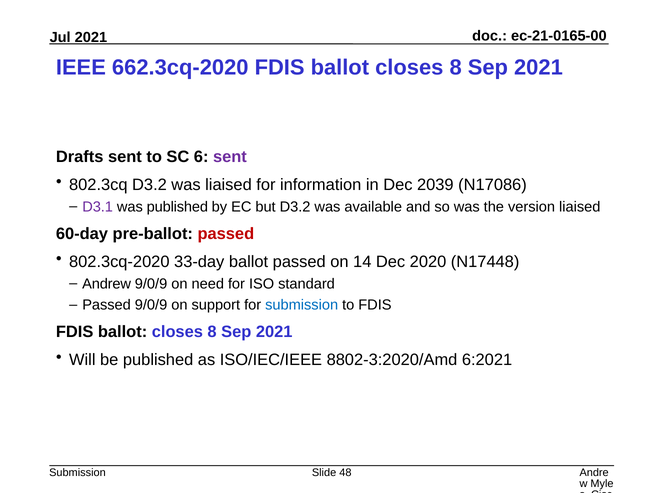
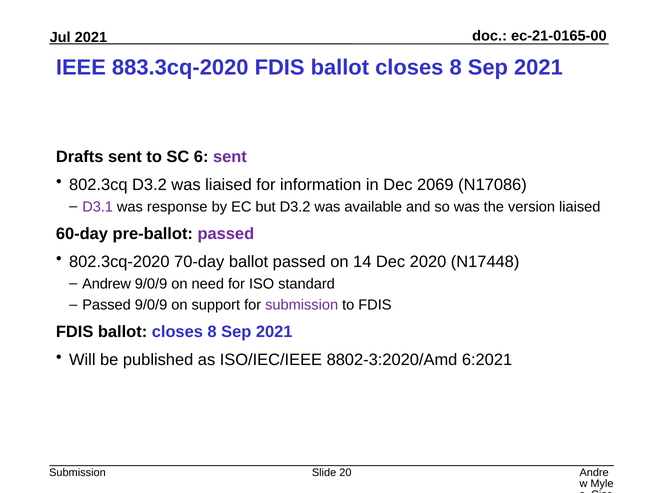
662.3cq-2020: 662.3cq-2020 -> 883.3cq-2020
2039: 2039 -> 2069
was published: published -> response
passed at (226, 234) colour: red -> purple
33-day: 33-day -> 70-day
submission at (302, 305) colour: blue -> purple
48: 48 -> 20
